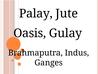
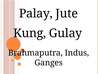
Oasis: Oasis -> Kung
